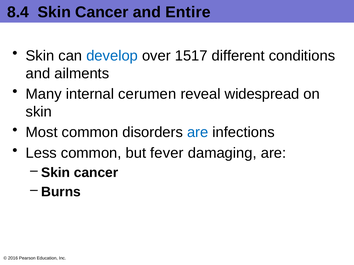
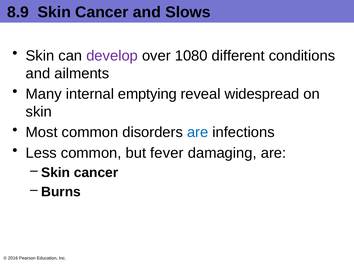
8.4: 8.4 -> 8.9
Entire: Entire -> Slows
develop colour: blue -> purple
1517: 1517 -> 1080
cerumen: cerumen -> emptying
